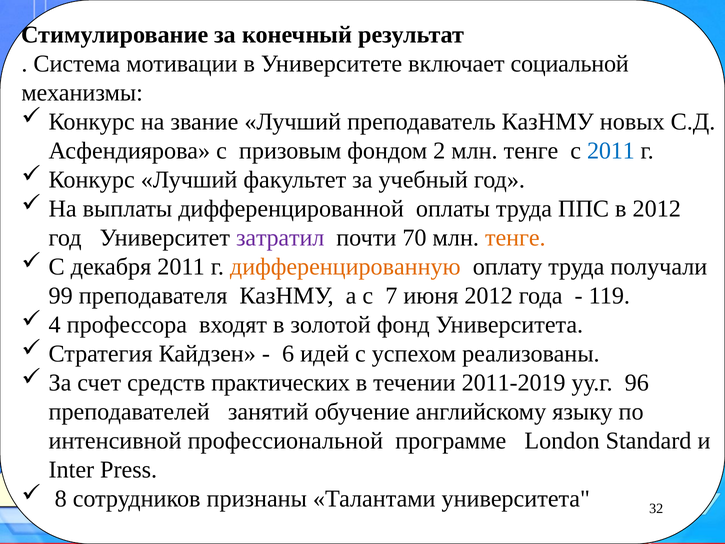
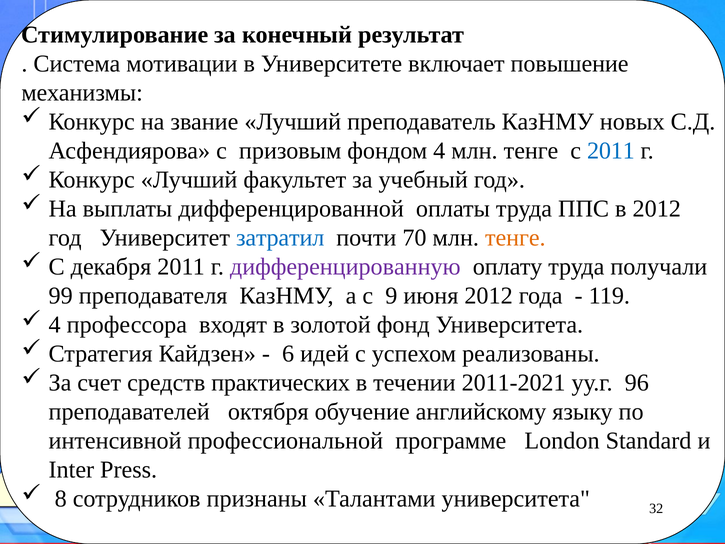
социальной: социальной -> повышение
фондом 2: 2 -> 4
затратил colour: purple -> blue
дифференцированную colour: orange -> purple
7: 7 -> 9
2011-2019: 2011-2019 -> 2011-2021
занятий: занятий -> октября
